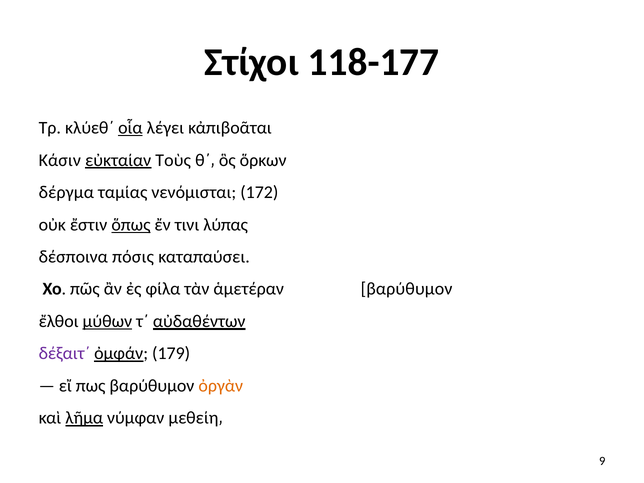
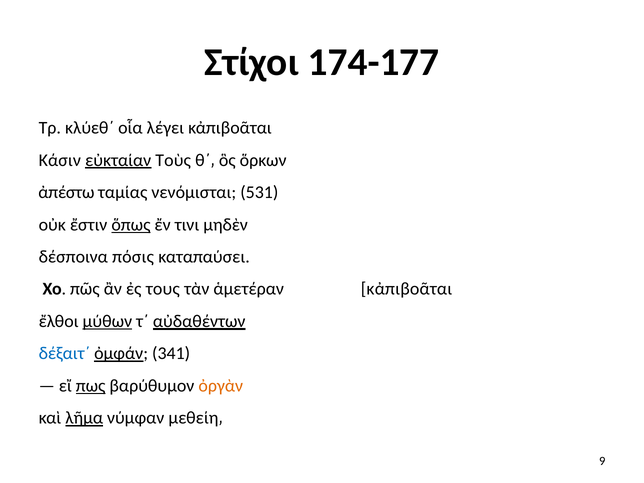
118-177: 118-177 -> 174-177
οἷα underline: present -> none
δέργμα: δέργμα -> ἀπέστω
172: 172 -> 531
λύπας: λύπας -> μηδὲν
φίλα: φίλα -> τους
ἁμετέραν βαρύθυμον: βαρύθυμον -> κἀπιβοᾶται
δέξαιτ΄ colour: purple -> blue
179: 179 -> 341
πως underline: none -> present
